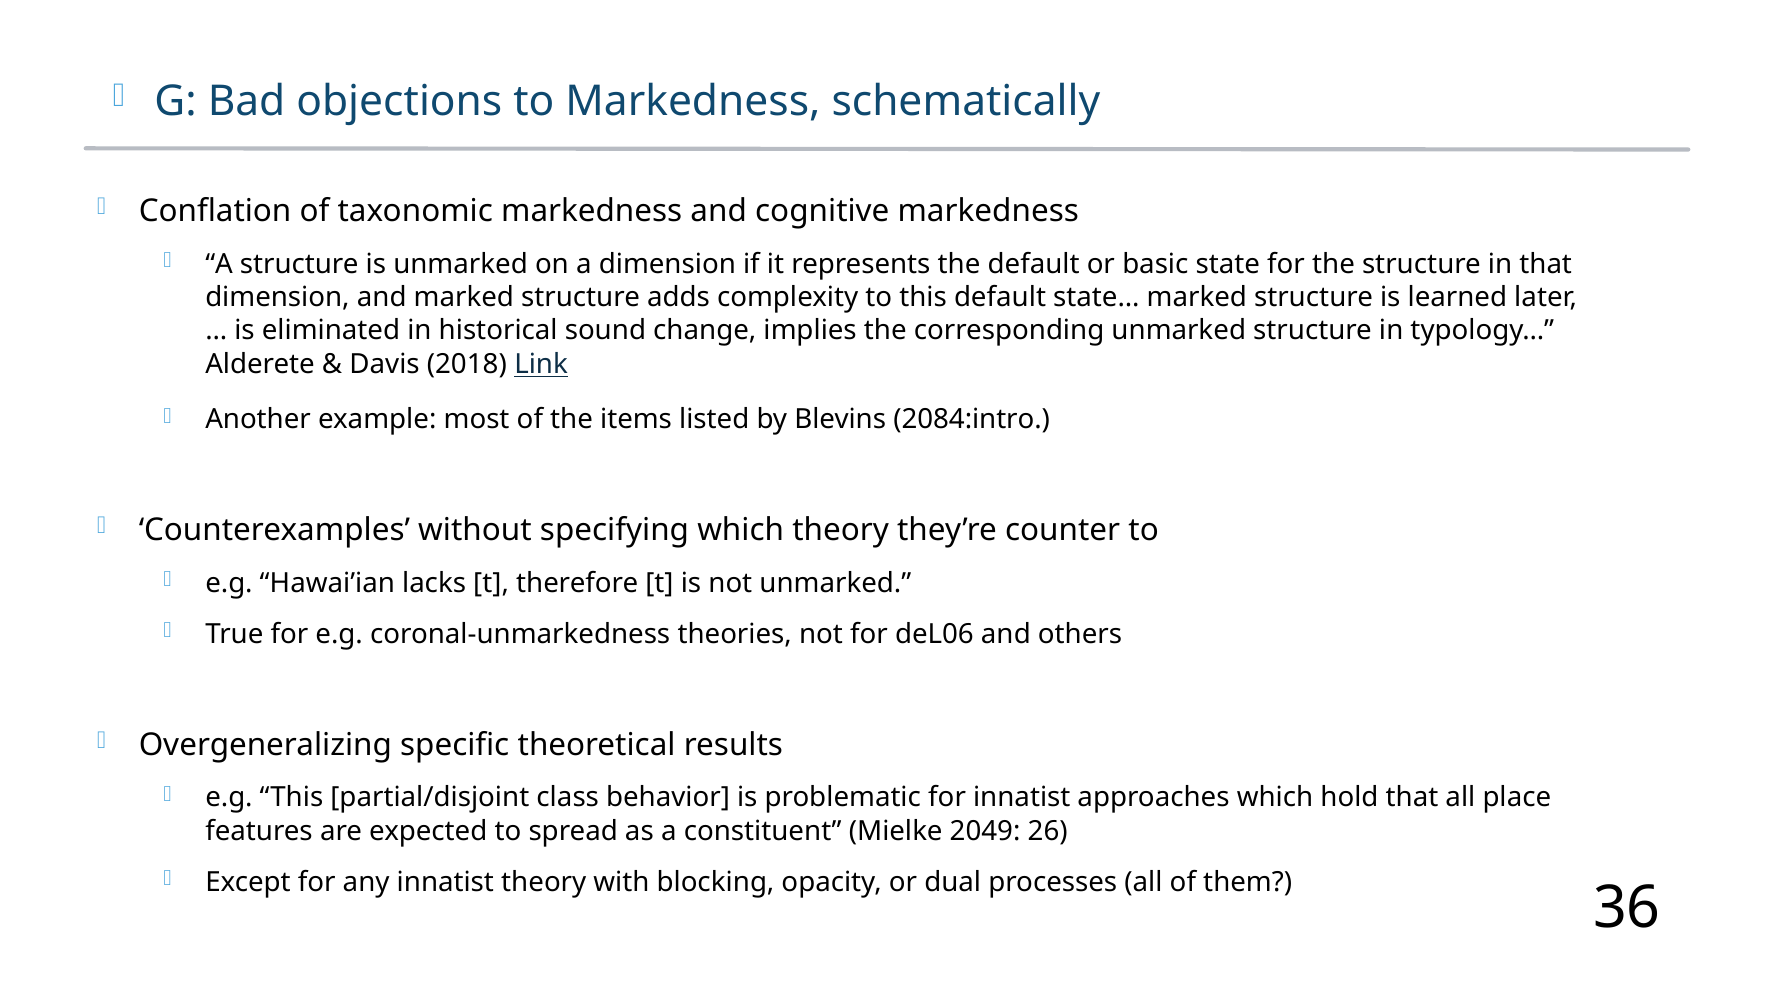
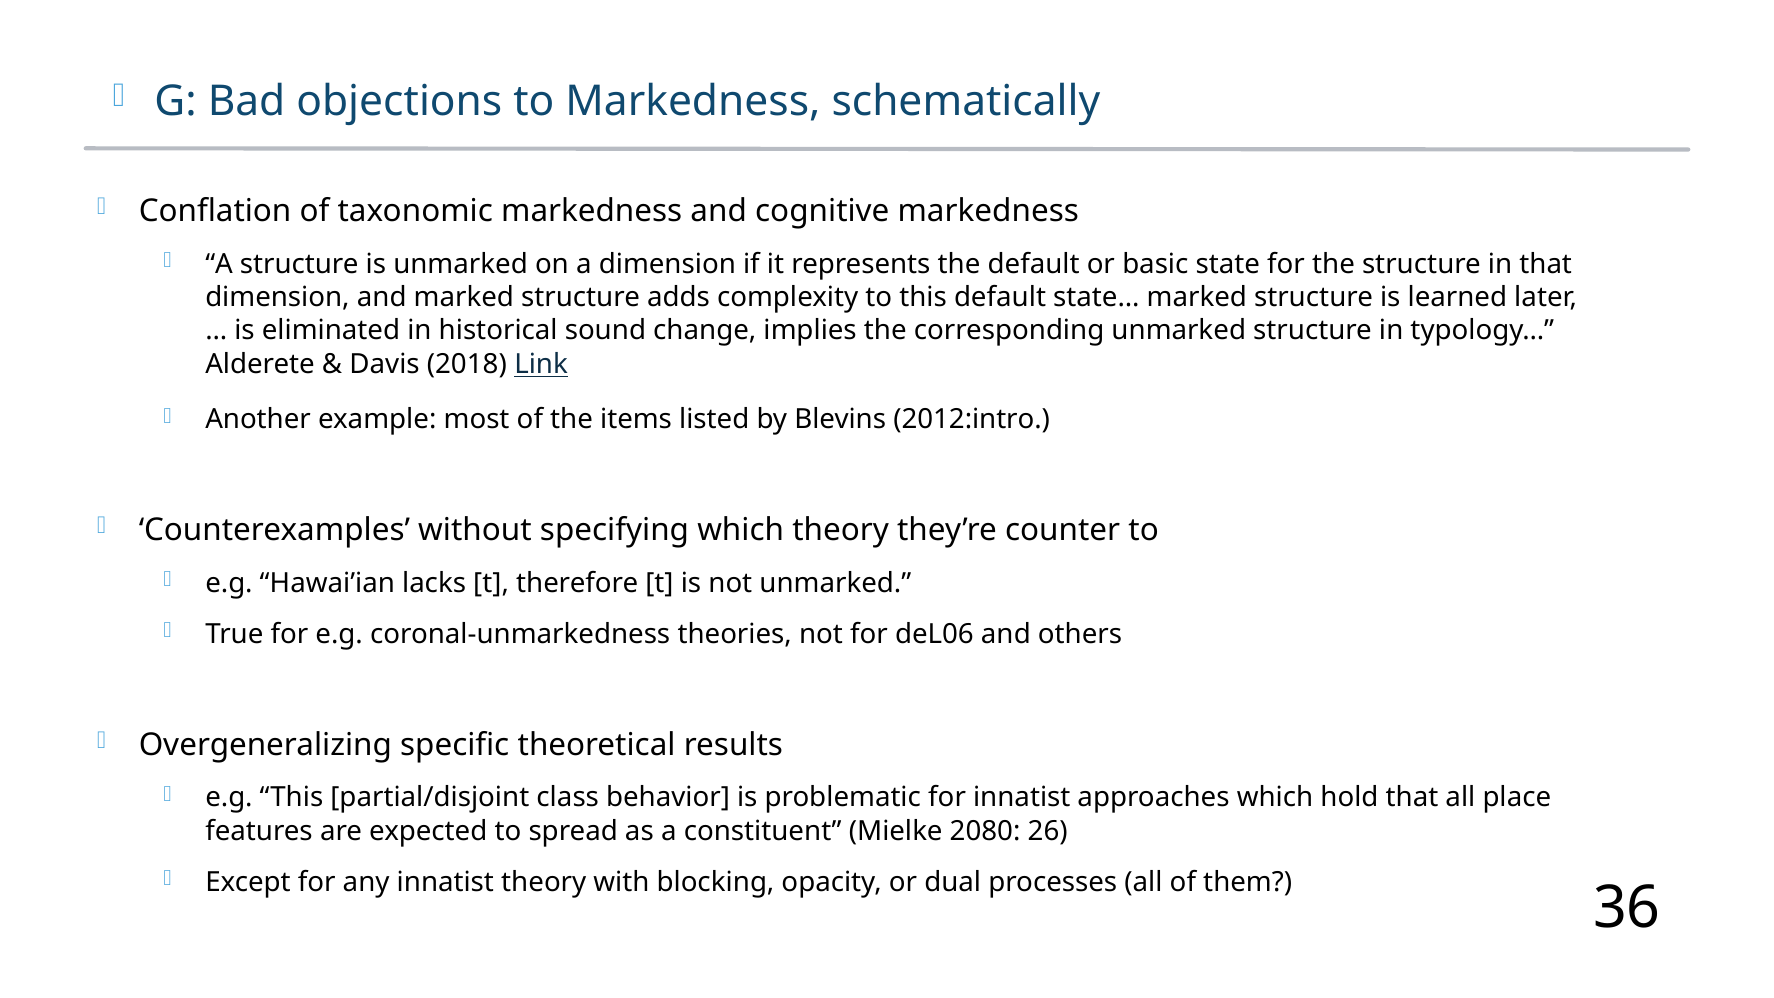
2084:intro: 2084:intro -> 2012:intro
2049: 2049 -> 2080
